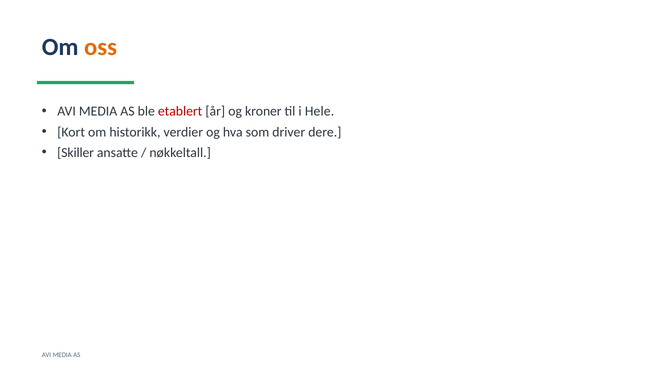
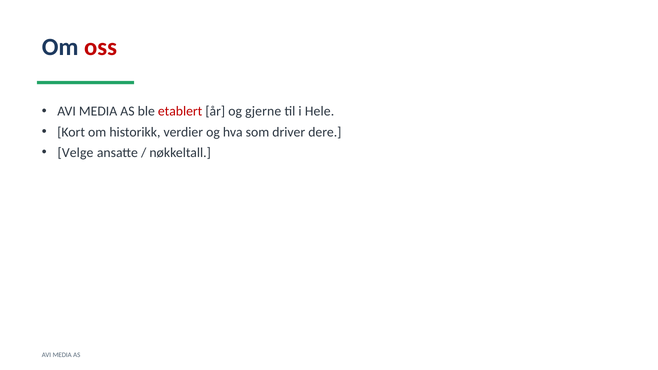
oss colour: orange -> red
kroner: kroner -> gjerne
Skiller: Skiller -> Velge
